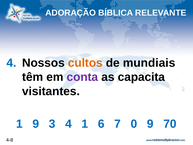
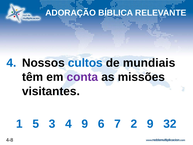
cultos colour: orange -> blue
capacita: capacita -> missões
1 9: 9 -> 5
4 1: 1 -> 9
0: 0 -> 2
70: 70 -> 32
